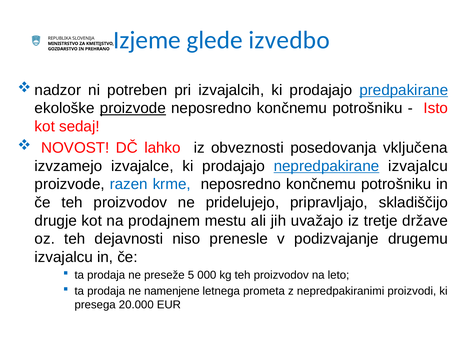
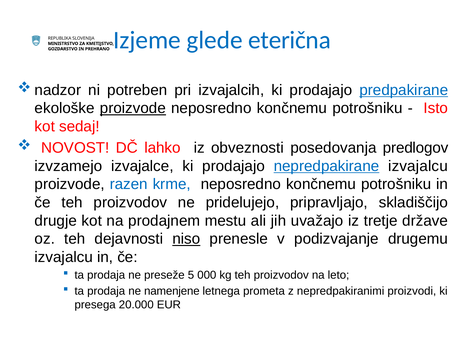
izvedbo: izvedbo -> eterična
vključena: vključena -> predlogov
niso underline: none -> present
